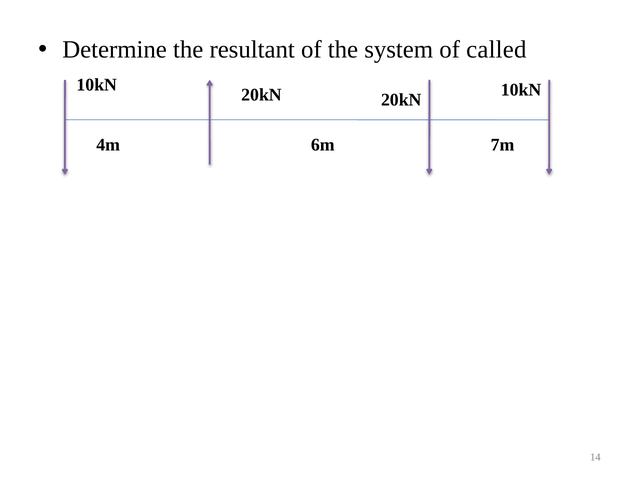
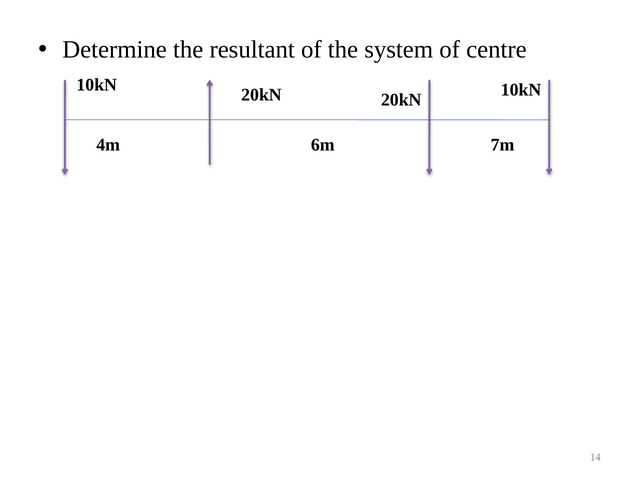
called: called -> centre
